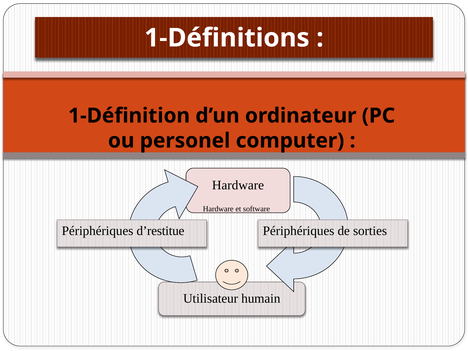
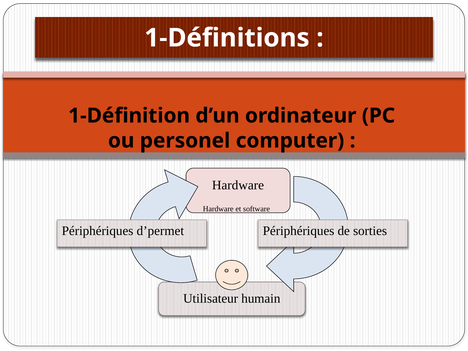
d’restitue: d’restitue -> d’permet
